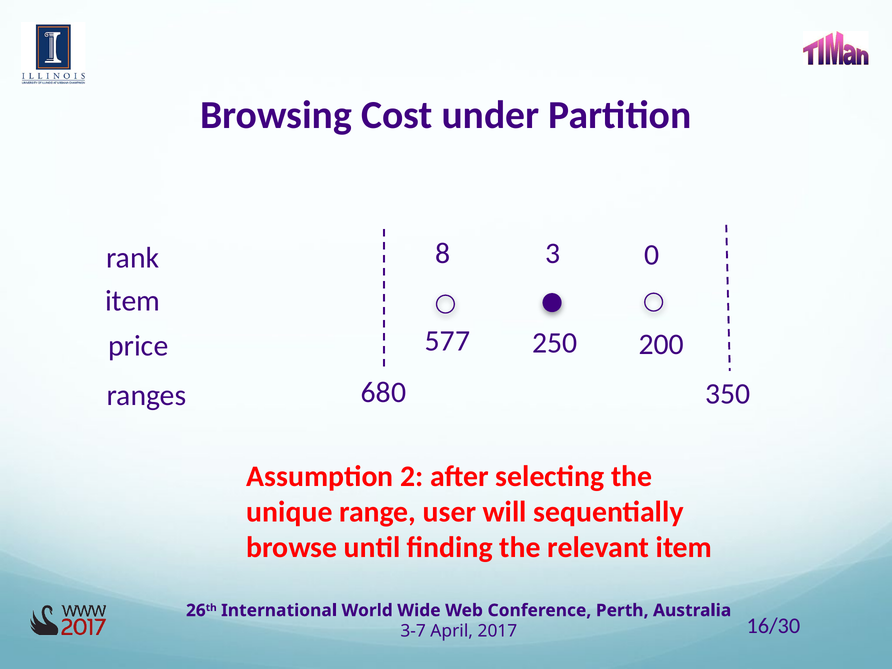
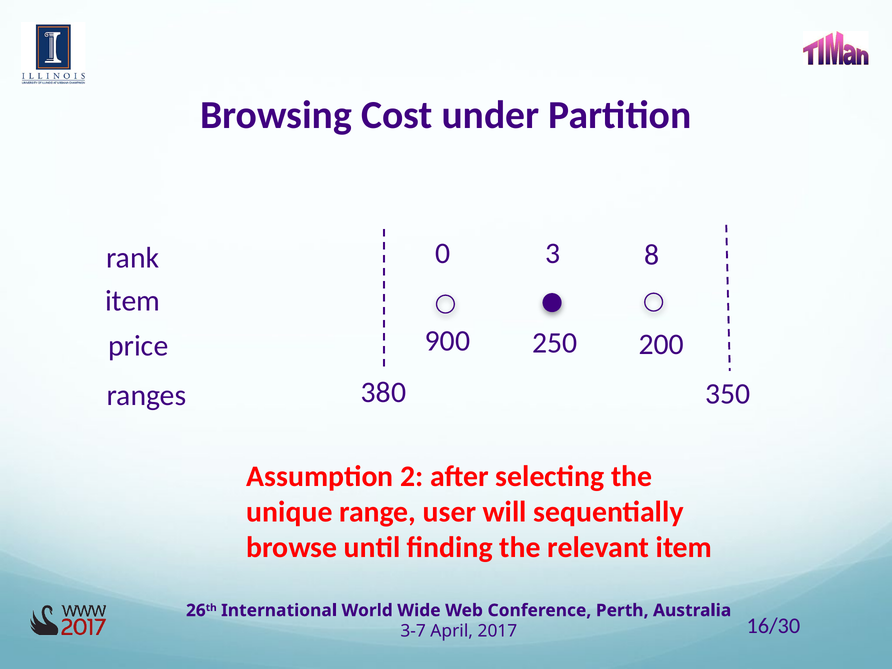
8: 8 -> 0
0: 0 -> 8
577: 577 -> 900
680: 680 -> 380
